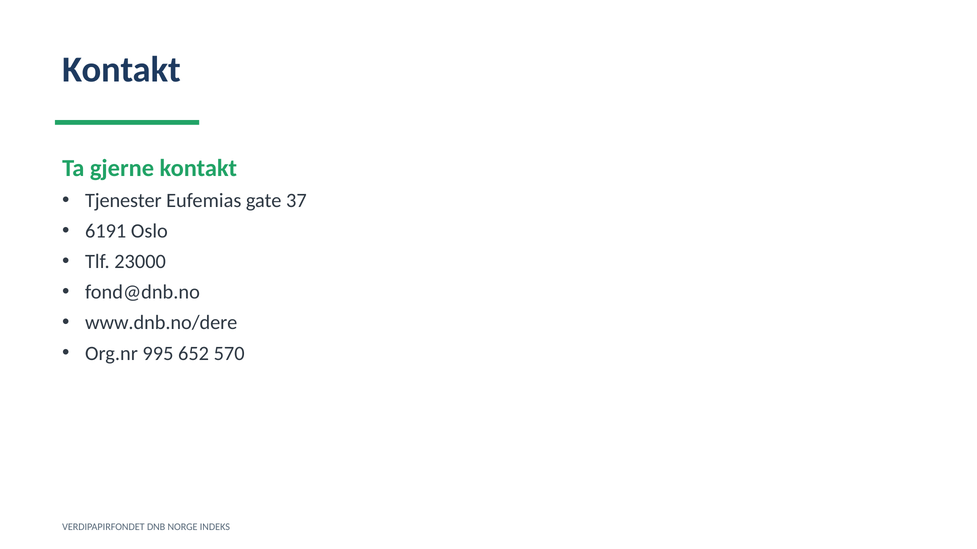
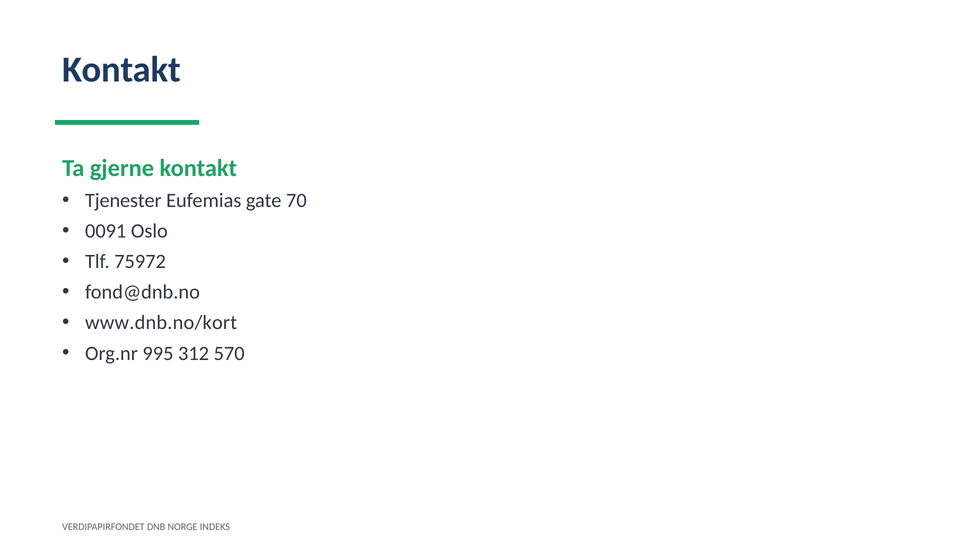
37: 37 -> 70
6191: 6191 -> 0091
23000: 23000 -> 75972
www.dnb.no/dere: www.dnb.no/dere -> www.dnb.no/kort
652: 652 -> 312
